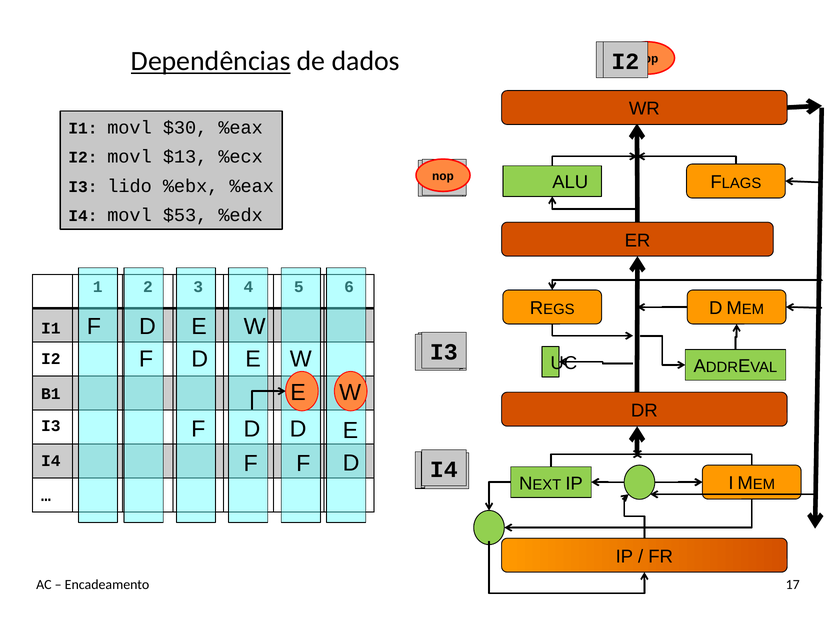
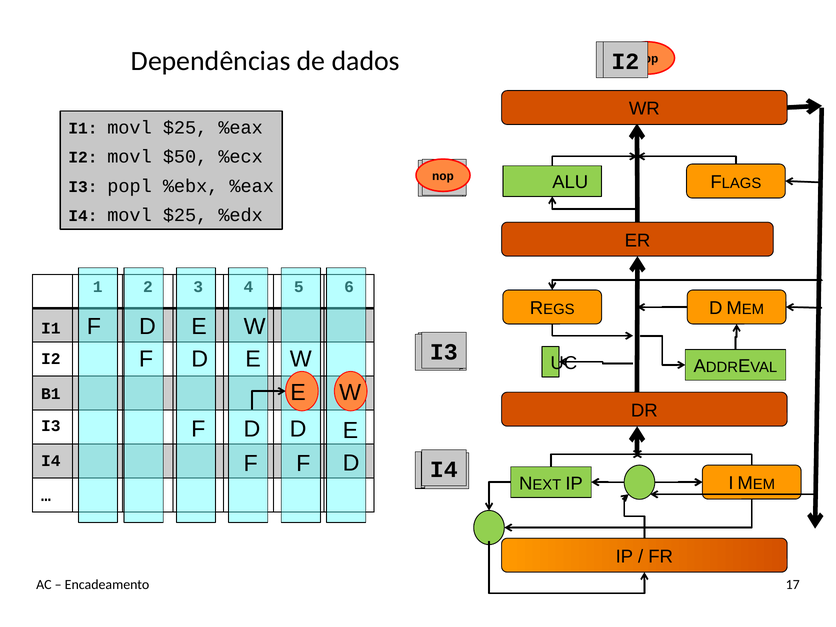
Dependências underline: present -> none
I1 movl $30: $30 -> $25
$13: $13 -> $50
lido: lido -> popl
I4 movl $53: $53 -> $25
